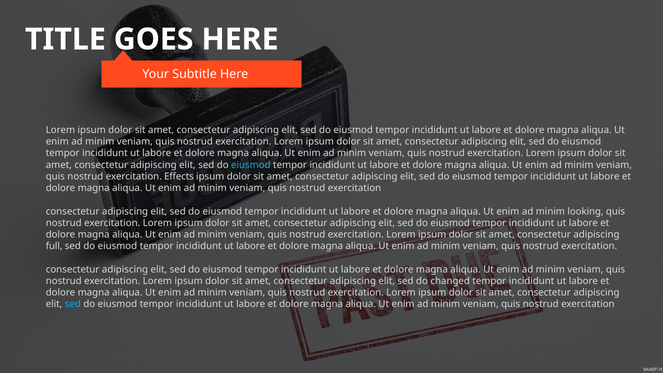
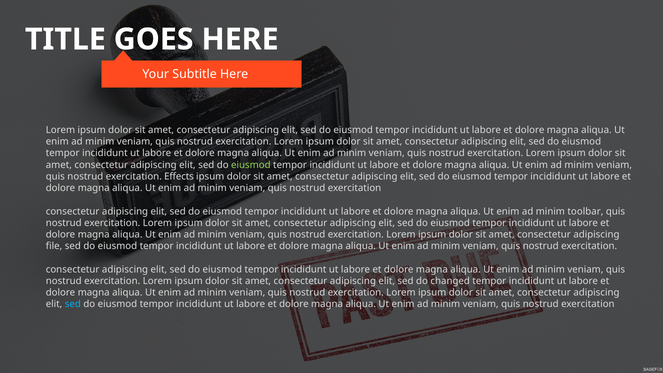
eiusmod at (251, 165) colour: light blue -> light green
looking: looking -> toolbar
full: full -> file
